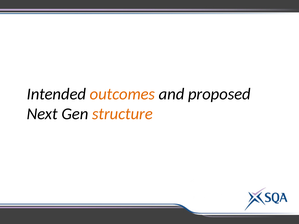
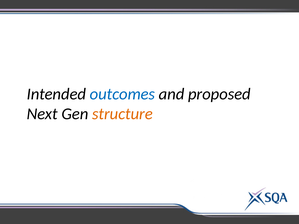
outcomes colour: orange -> blue
